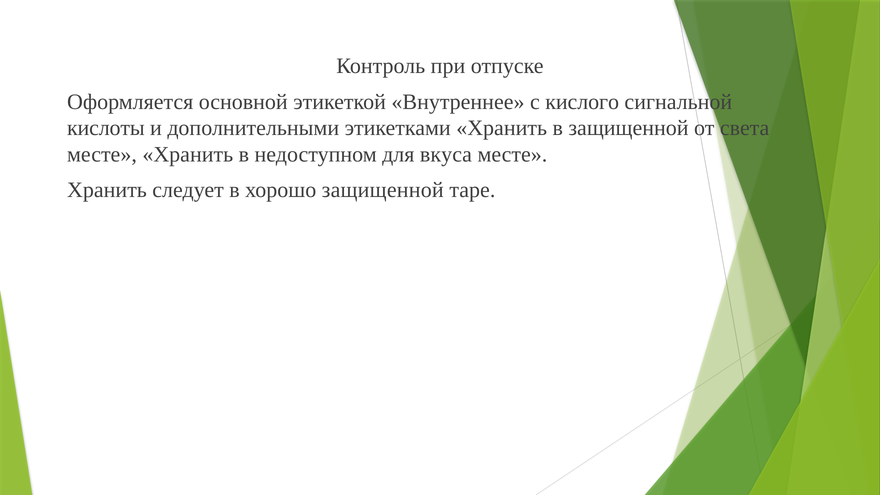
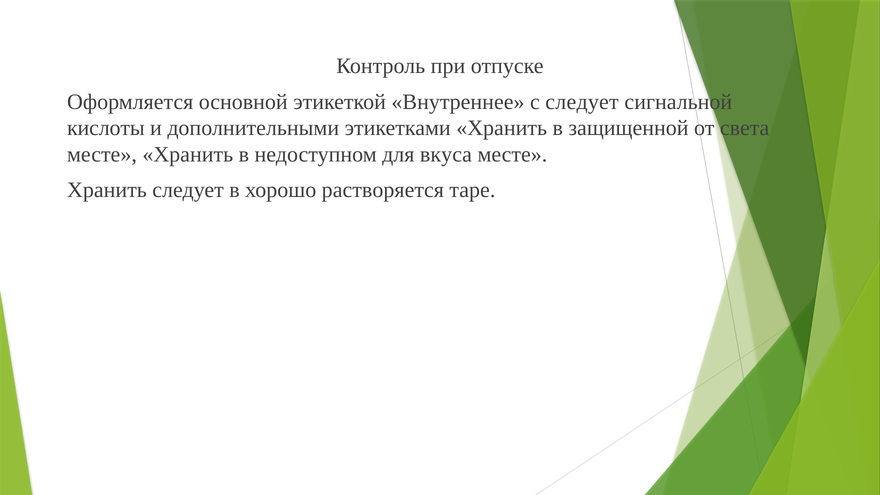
с кислого: кислого -> следует
хорошо защищенной: защищенной -> растворяется
